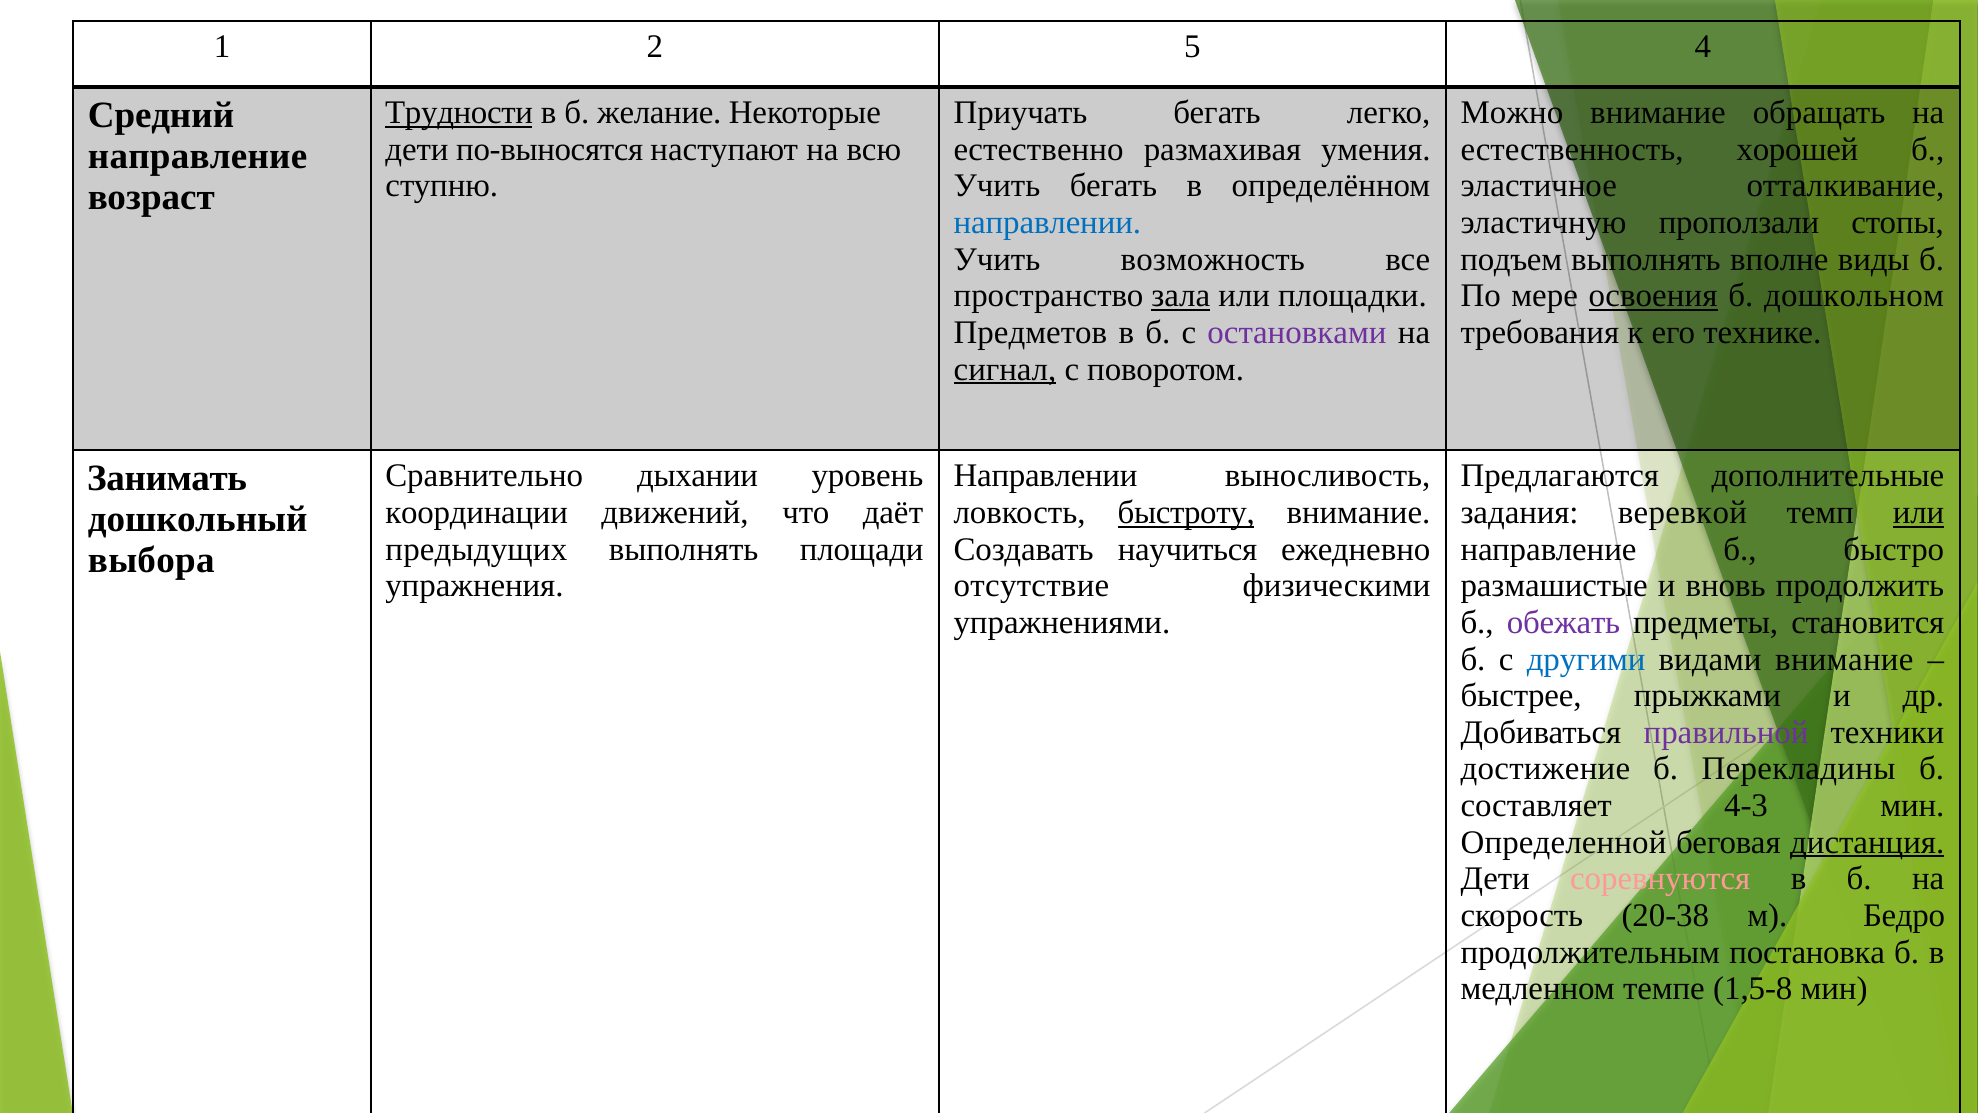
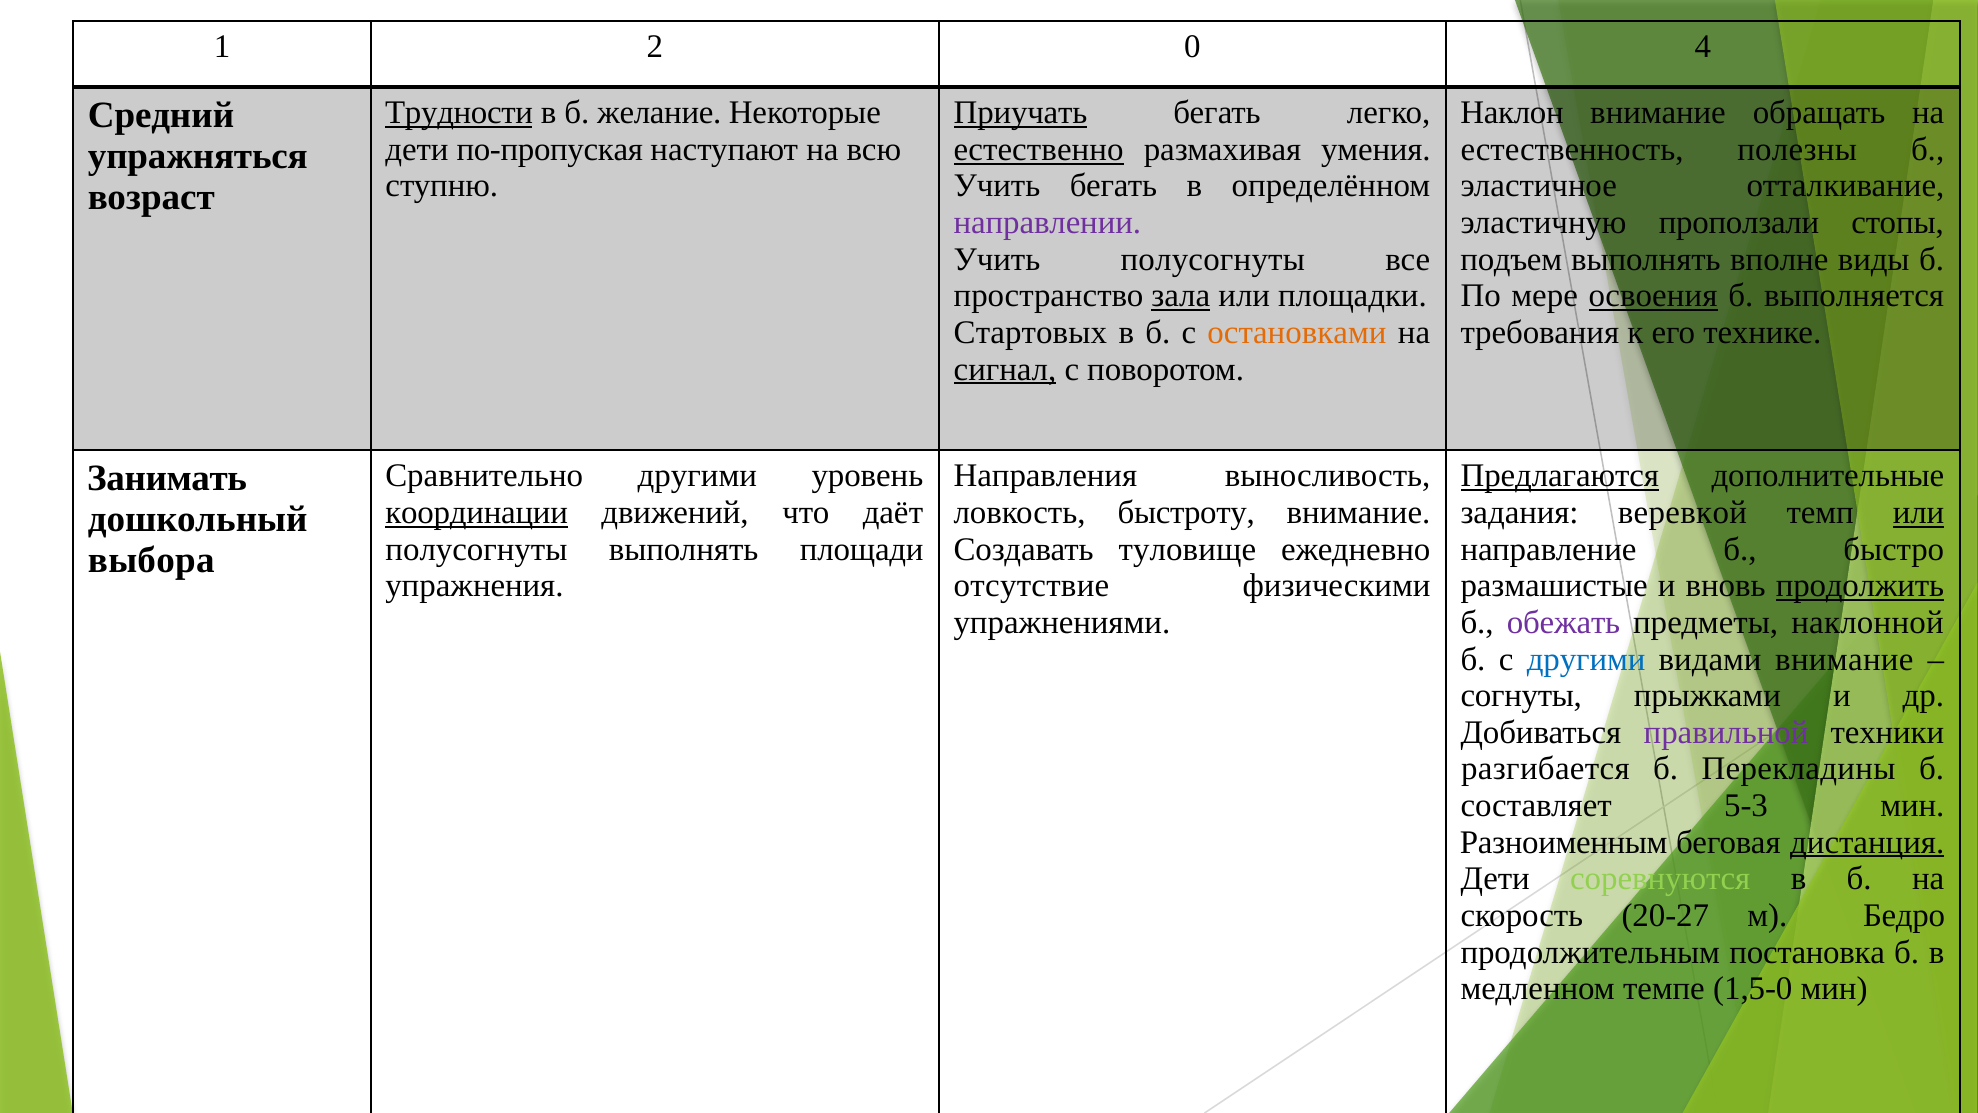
5: 5 -> 0
Приучать underline: none -> present
Можно: Можно -> Наклон
по-выносятся: по-выносятся -> по-пропуская
естественно underline: none -> present
хорошей: хорошей -> полезны
направление at (198, 156): направление -> упражняться
направлении at (1047, 223) colour: blue -> purple
Учить возможность: возможность -> полусогнуты
дошкольном: дошкольном -> выполняется
Предметов: Предметов -> Стартовых
остановками colour: purple -> orange
Сравнительно дыхании: дыхании -> другими
Направлении at (1046, 476): Направлении -> Направления
Предлагаются underline: none -> present
координации underline: none -> present
быстроту underline: present -> none
предыдущих at (476, 549): предыдущих -> полусогнуты
научиться: научиться -> туловище
продолжить underline: none -> present
становится: становится -> наклонной
быстрее: быстрее -> согнуты
достижение: достижение -> разгибается
4-3: 4-3 -> 5-3
Определенной: Определенной -> Разноименным
соревнуются colour: pink -> light green
20-38: 20-38 -> 20-27
1,5-8: 1,5-8 -> 1,5-0
